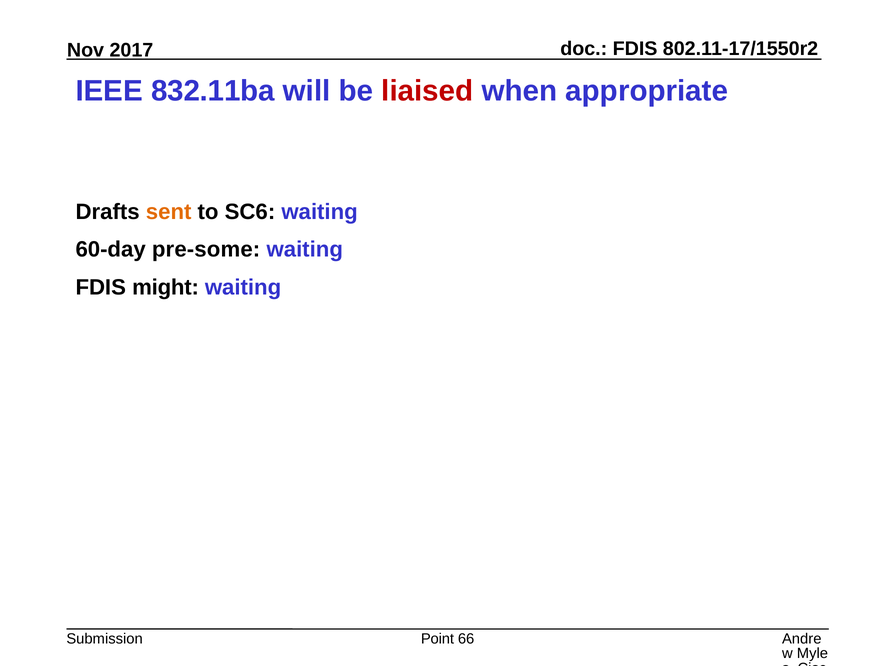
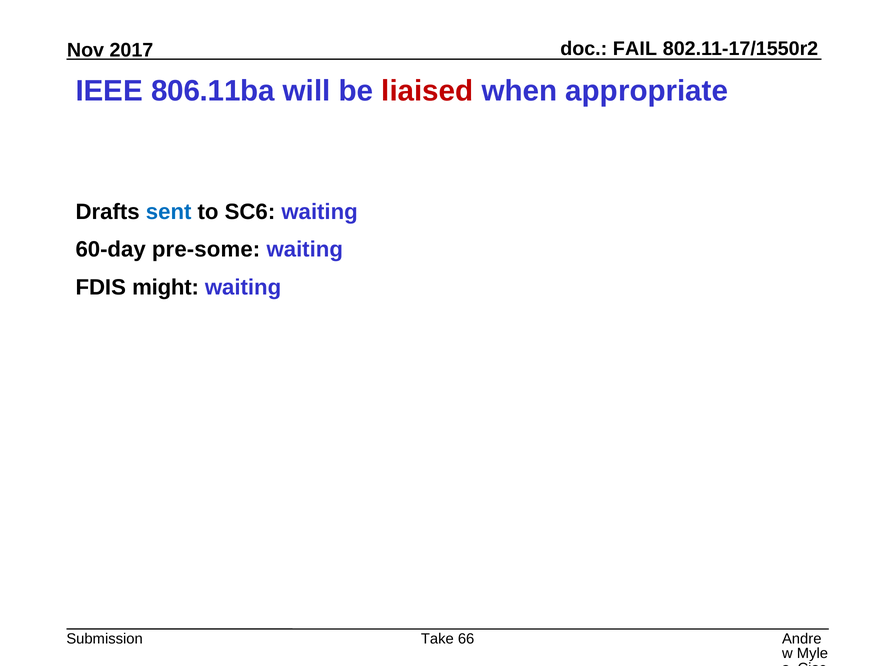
FDIS at (635, 49): FDIS -> FAIL
832.11ba: 832.11ba -> 806.11ba
sent colour: orange -> blue
Point: Point -> Take
